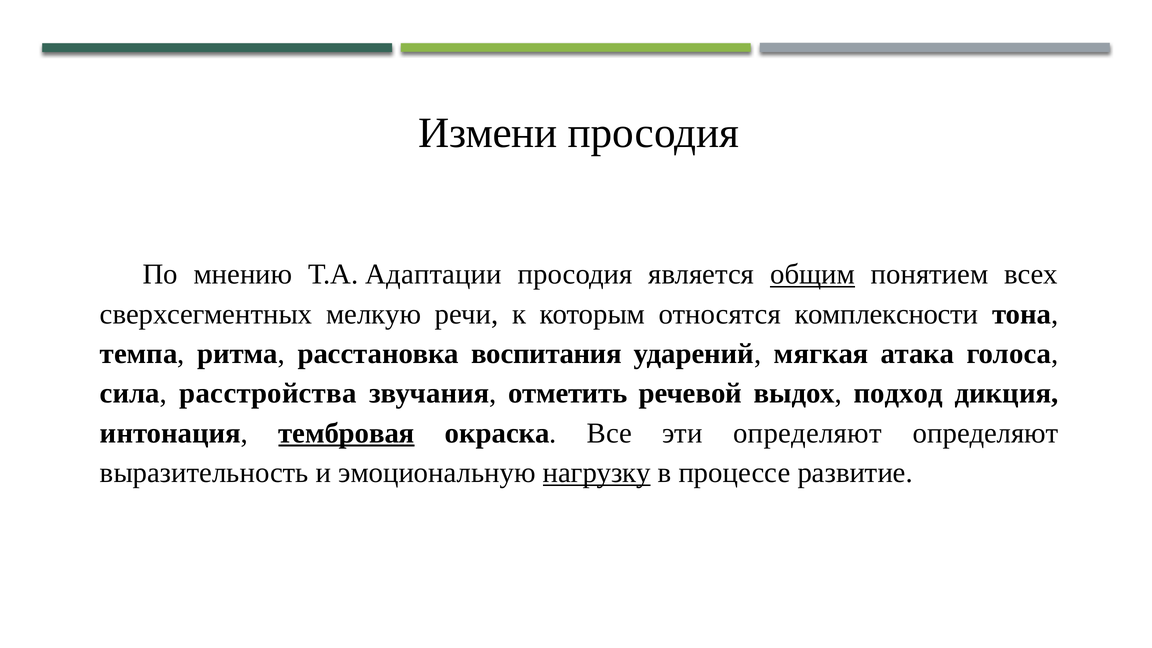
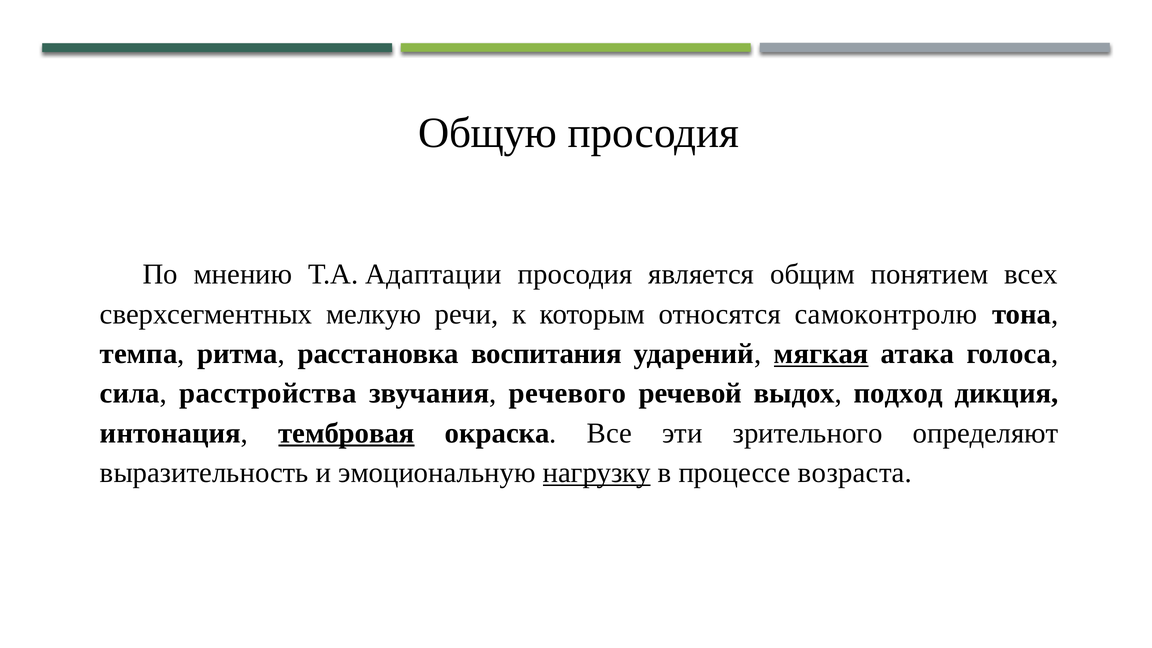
Измени: Измени -> Общую
общим underline: present -> none
комплексности: комплексности -> самоконтролю
мягкая underline: none -> present
отметить: отметить -> речевого
эти определяют: определяют -> зрительного
развитие: развитие -> возраста
